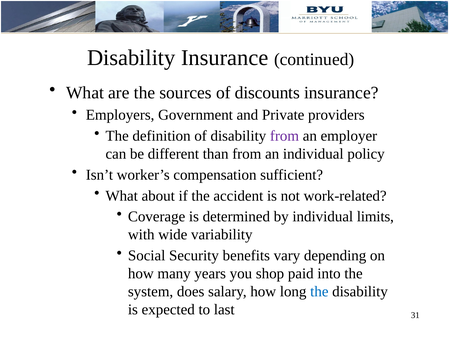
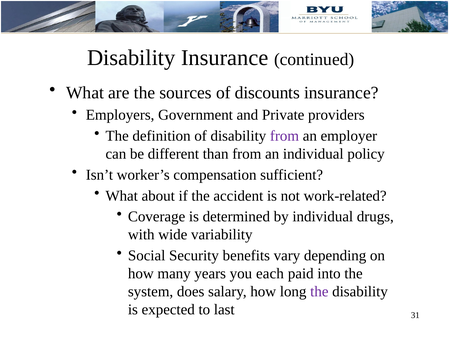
limits: limits -> drugs
shop: shop -> each
the at (319, 291) colour: blue -> purple
